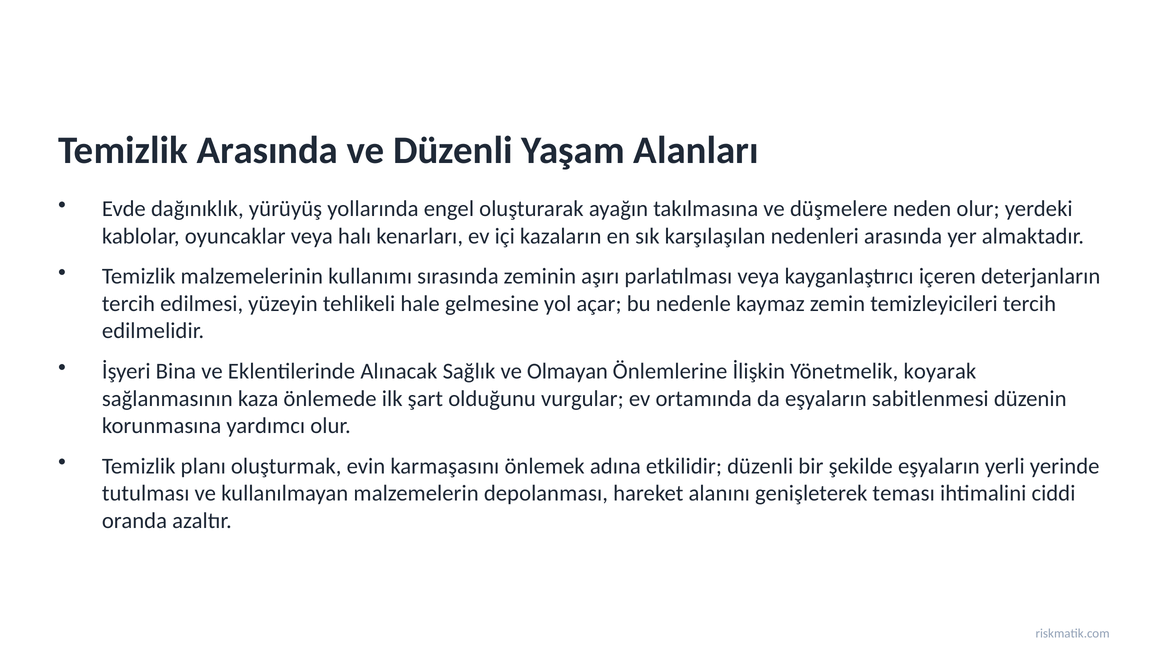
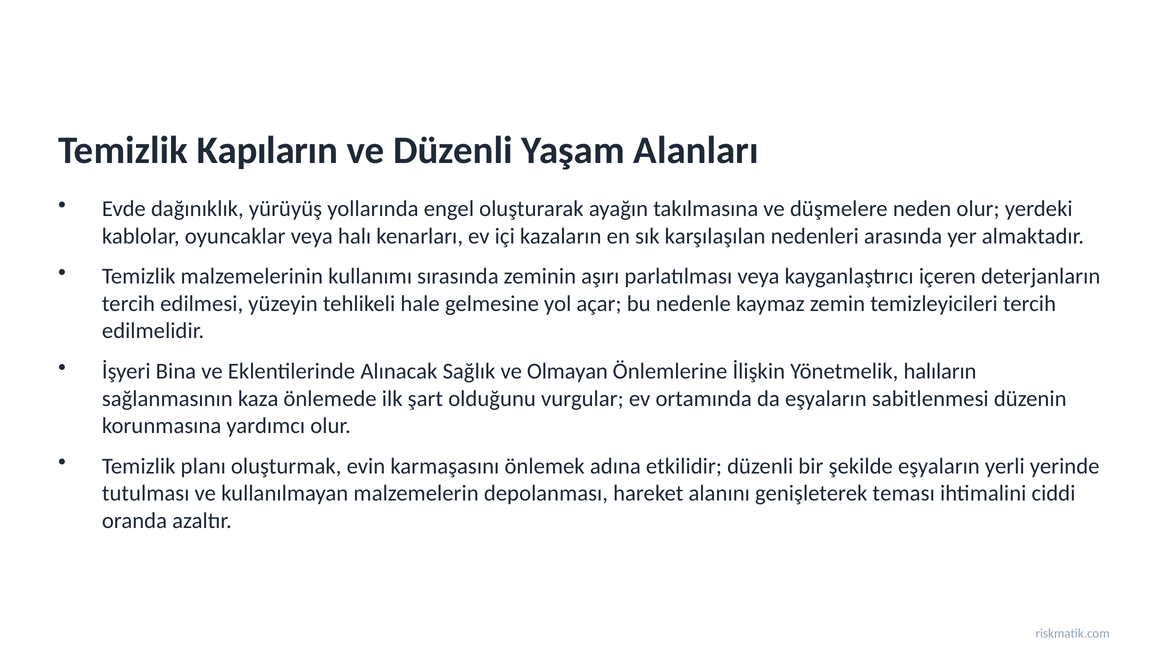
Temizlik Arasında: Arasında -> Kapıların
koyarak: koyarak -> halıların
